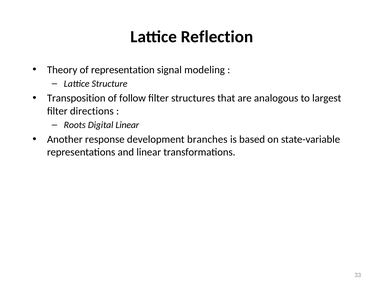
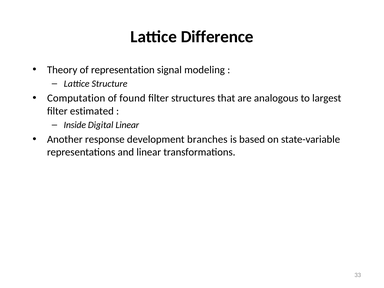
Reflection: Reflection -> Difference
Transposition: Transposition -> Computation
follow: follow -> found
directions: directions -> estimated
Roots: Roots -> Inside
